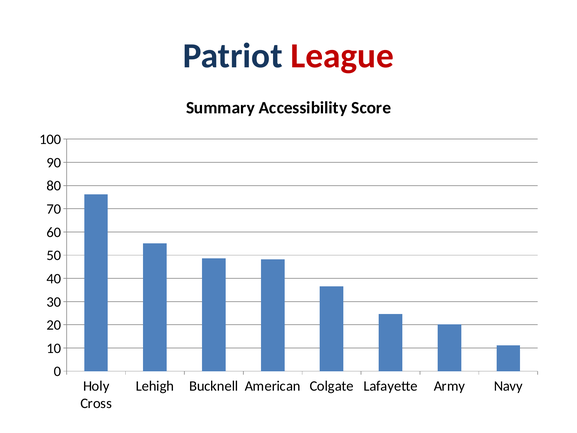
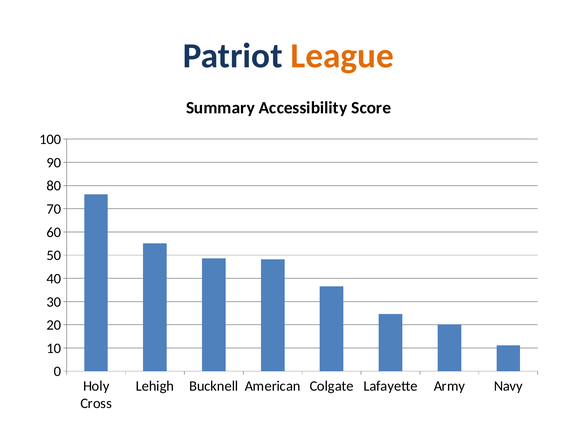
League colour: red -> orange
